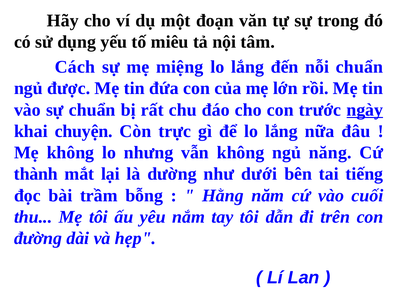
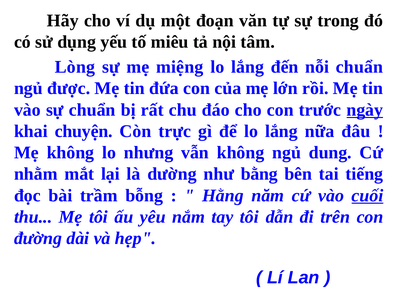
Cách: Cách -> Lòng
năng: năng -> dung
thành: thành -> nhằm
dưới: dưới -> bằng
cuối underline: none -> present
